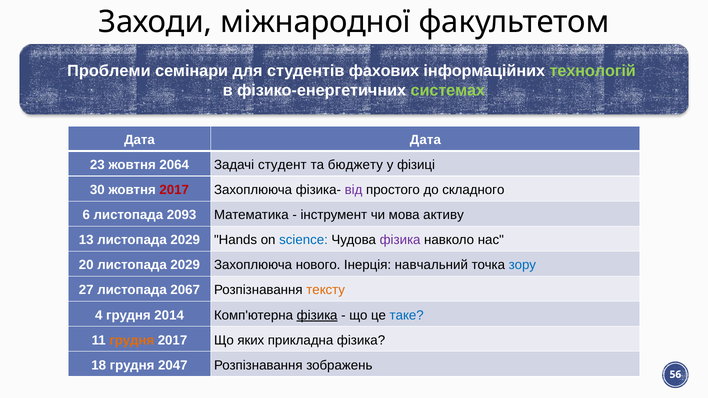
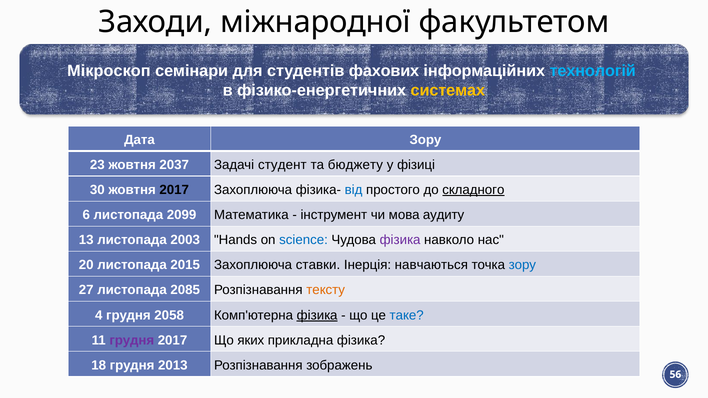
Проблеми: Проблеми -> Мікроскоп
технологій colour: light green -> light blue
системах colour: light green -> yellow
Дата Дата: Дата -> Зору
2064: 2064 -> 2037
2017 at (174, 190) colour: red -> black
від colour: purple -> blue
складного underline: none -> present
2093: 2093 -> 2099
активу: активу -> аудиту
13 листопада 2029: 2029 -> 2003
20 листопада 2029: 2029 -> 2015
нового: нового -> ставки
навчальний: навчальний -> навчаються
2067: 2067 -> 2085
2014: 2014 -> 2058
грудня at (132, 340) colour: orange -> purple
2047: 2047 -> 2013
